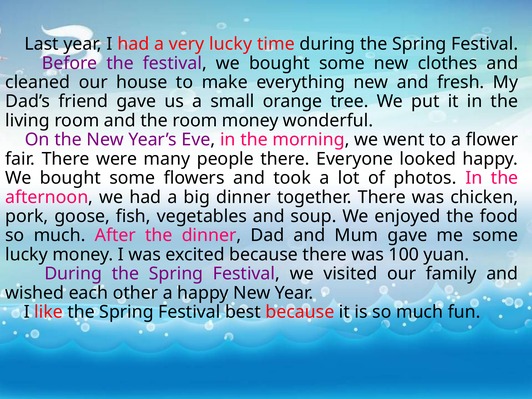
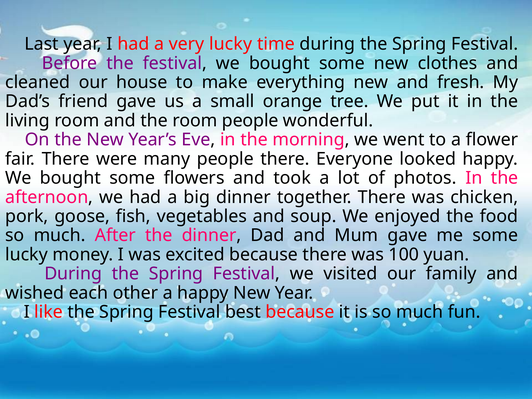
room money: money -> people
